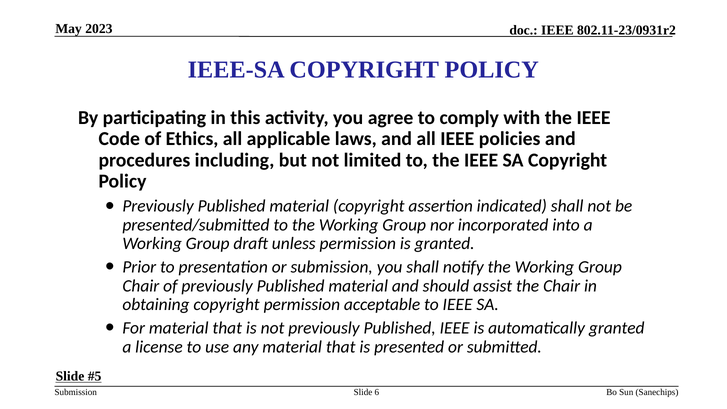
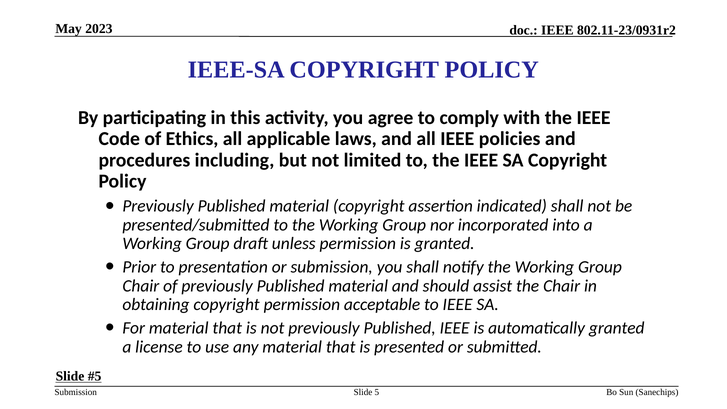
6: 6 -> 5
